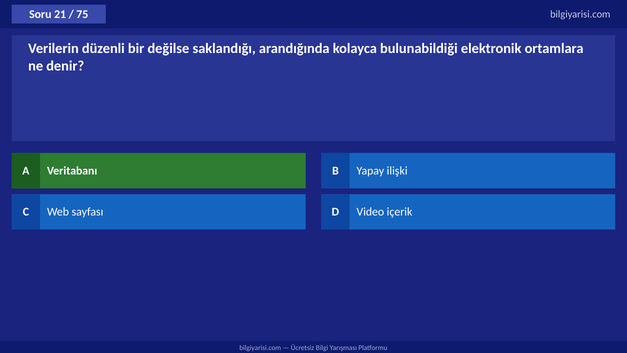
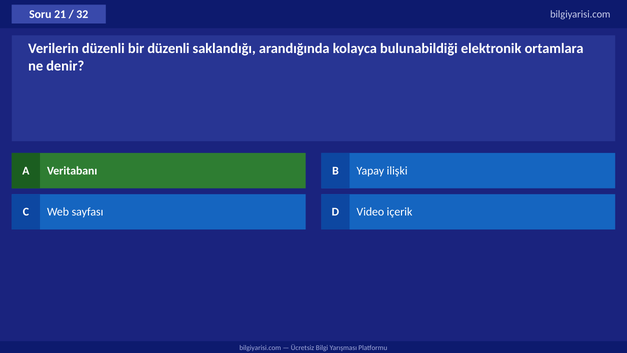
75: 75 -> 32
bir değilse: değilse -> düzenli
